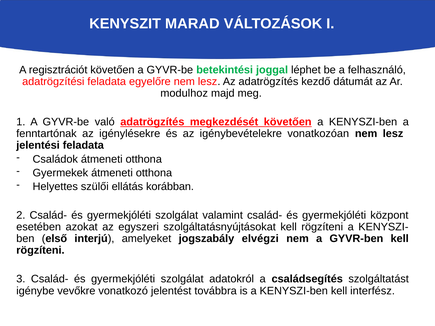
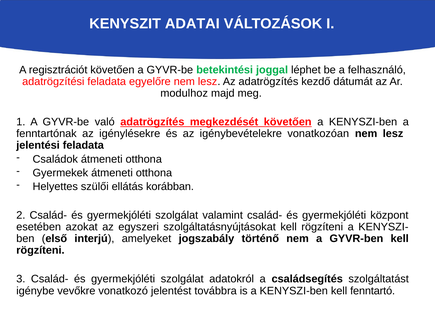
MARAD: MARAD -> ADATAI
elvégzi: elvégzi -> történő
interfész: interfész -> fenntartó
